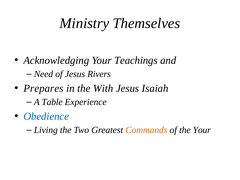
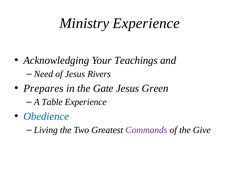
Ministry Themselves: Themselves -> Experience
With: With -> Gate
Isaiah: Isaiah -> Green
Commands colour: orange -> purple
the Your: Your -> Give
